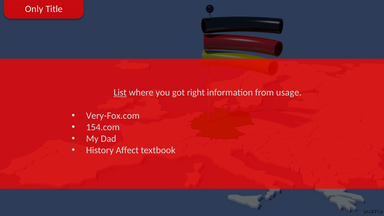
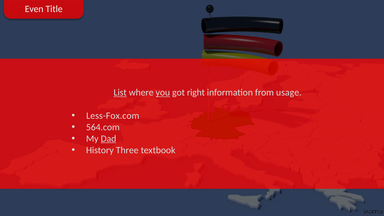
Only: Only -> Even
you underline: none -> present
Very-Fox.com: Very-Fox.com -> Less-Fox.com
154.com: 154.com -> 564.com
Dad underline: none -> present
Affect: Affect -> Three
